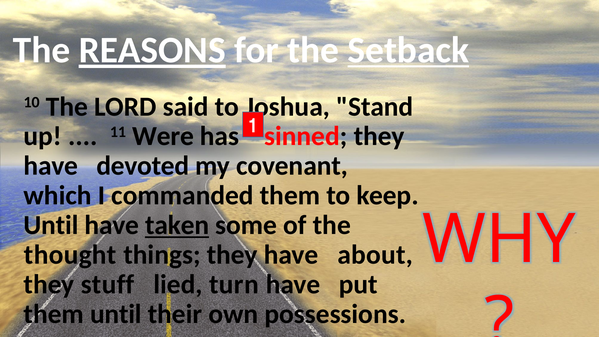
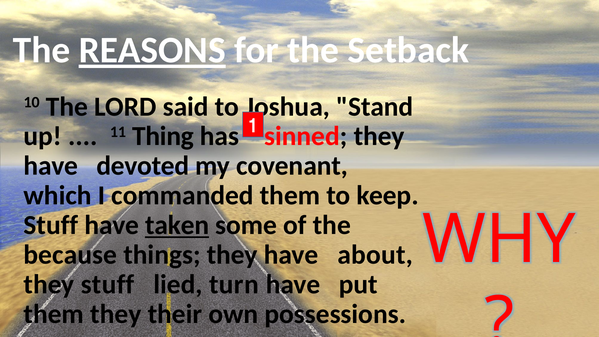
Setback underline: present -> none
Were: Were -> Thing
Until at (51, 225): Until -> Stuff
thought at (70, 255): thought -> because
them until: until -> they
